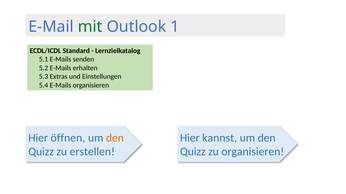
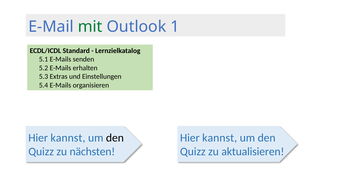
öffnen at (68, 138): öffnen -> kannst
den at (115, 138) colour: orange -> black
erstellen: erstellen -> nächsten
zu organisieren: organisieren -> aktualisieren
